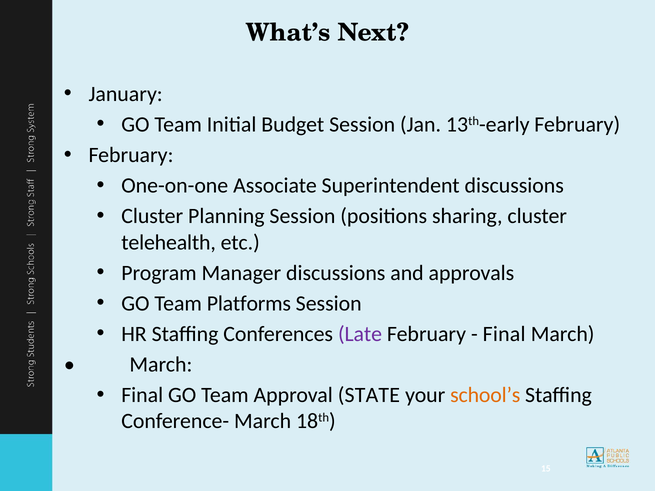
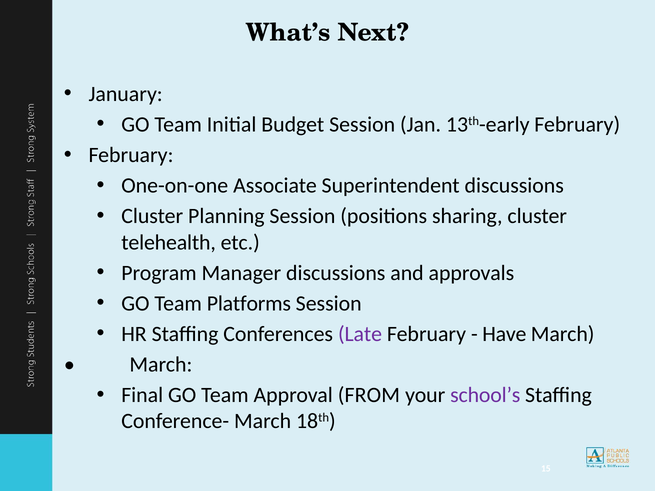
Final at (504, 334): Final -> Have
STATE: STATE -> FROM
school’s colour: orange -> purple
